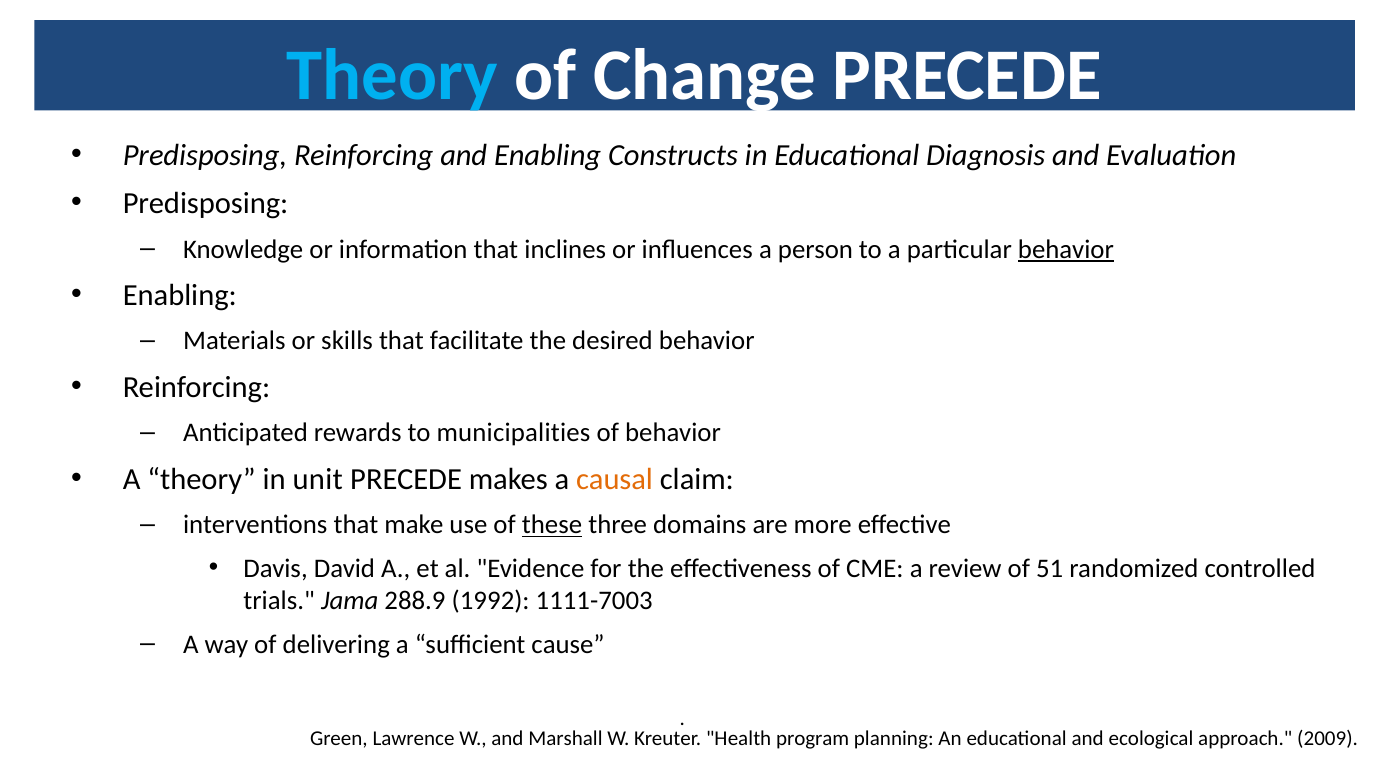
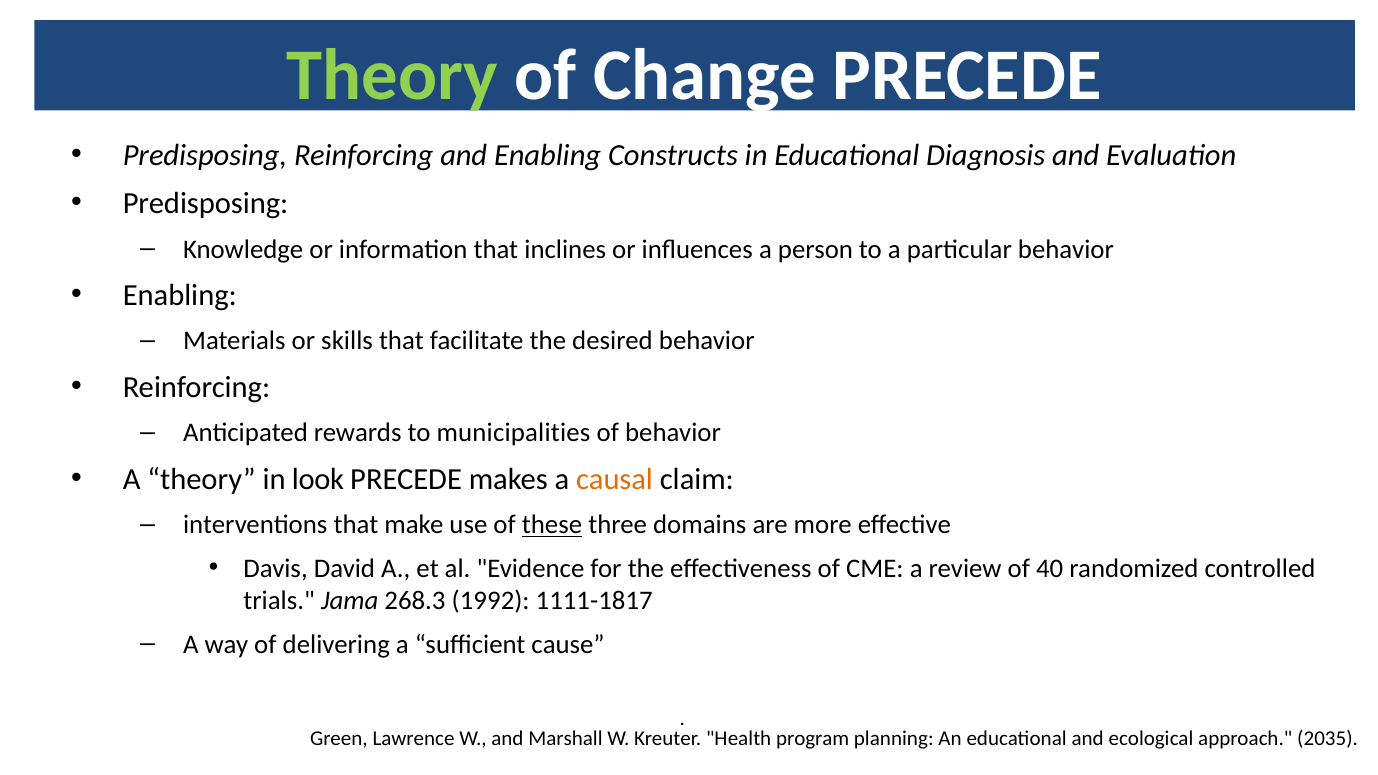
Theory at (392, 76) colour: light blue -> light green
behavior at (1066, 249) underline: present -> none
unit: unit -> look
51: 51 -> 40
288.9: 288.9 -> 268.3
1111-7003: 1111-7003 -> 1111-1817
2009: 2009 -> 2035
